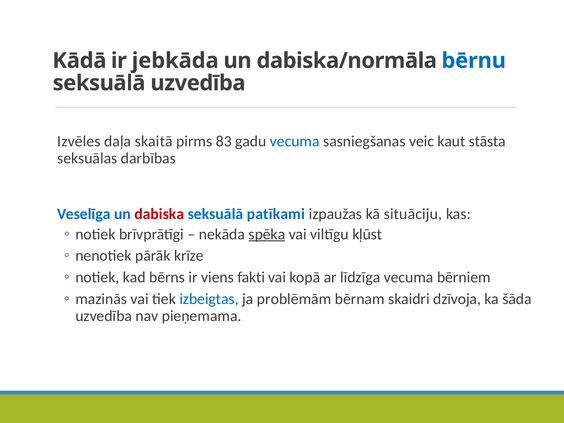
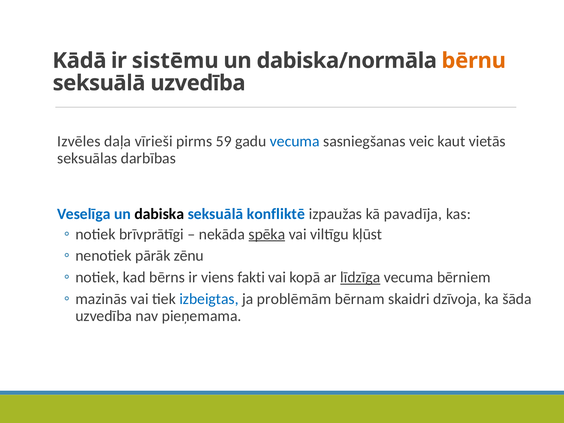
jebkāda: jebkāda -> sistēmu
bērnu colour: blue -> orange
skaitā: skaitā -> vīrieši
83: 83 -> 59
stāsta: stāsta -> vietās
dabiska colour: red -> black
patīkami: patīkami -> konfliktē
situāciju: situāciju -> pavadīja
krīze: krīze -> zēnu
līdzīga underline: none -> present
